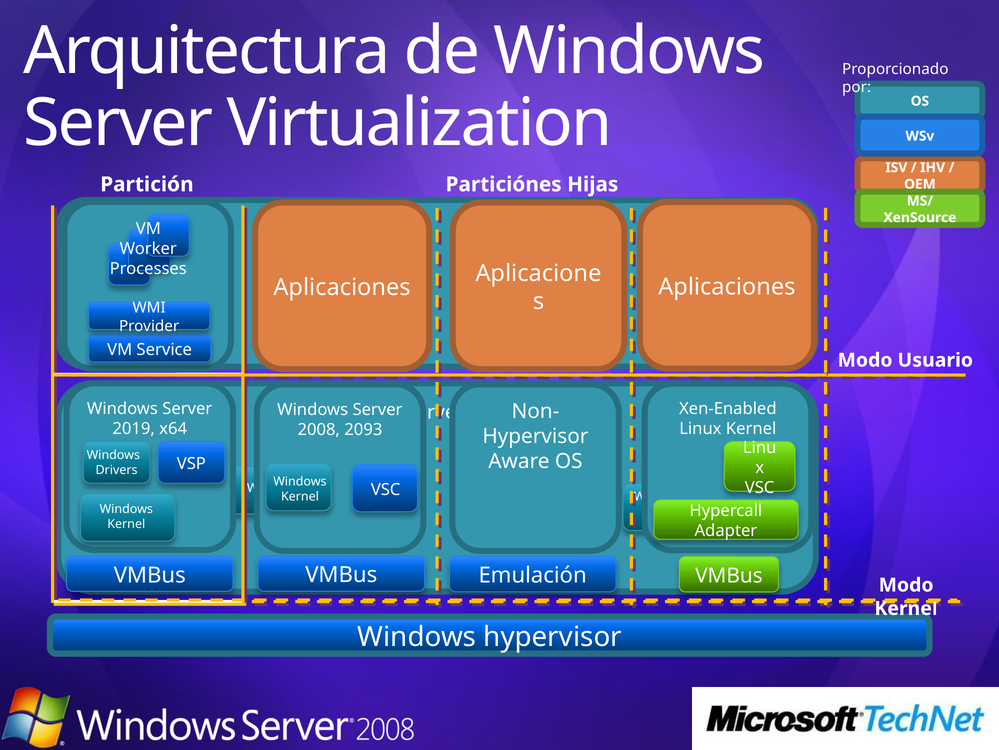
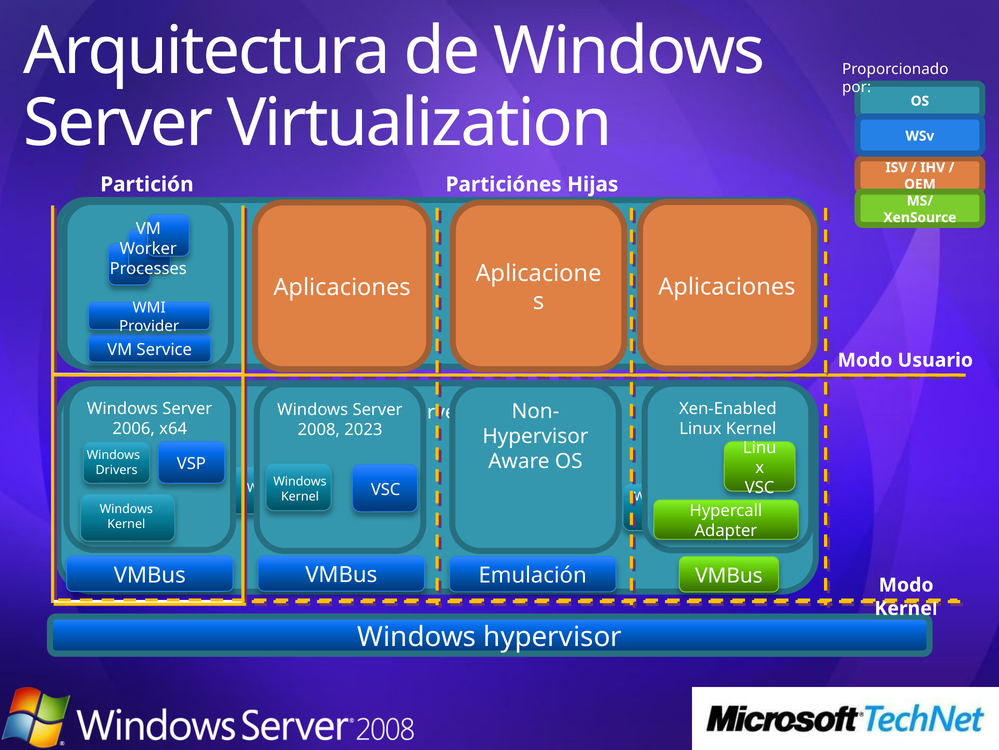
2019: 2019 -> 2006
2093: 2093 -> 2023
